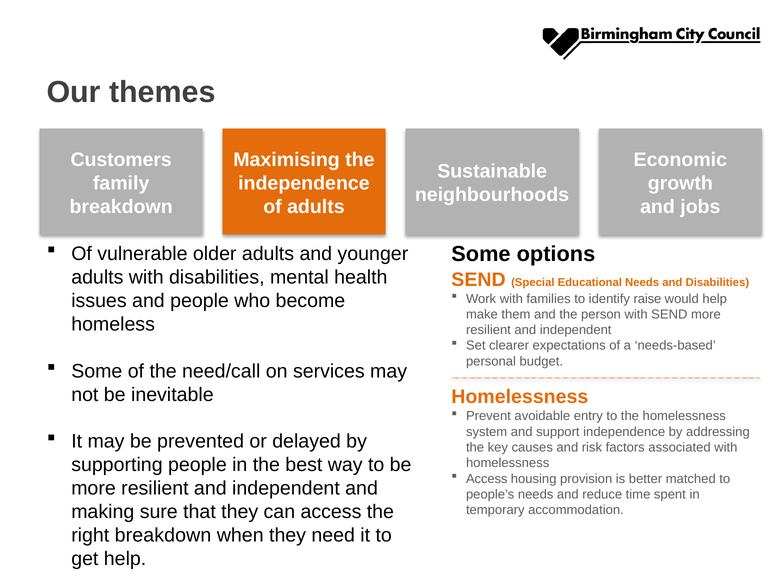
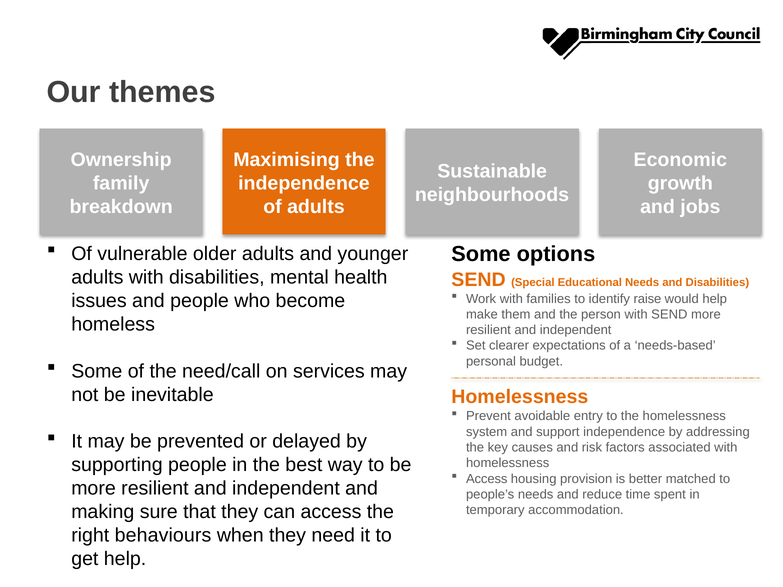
Customers: Customers -> Ownership
right breakdown: breakdown -> behaviours
